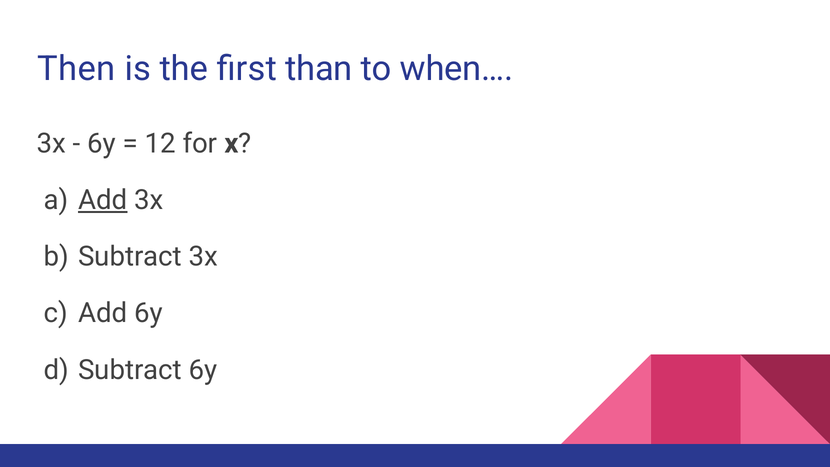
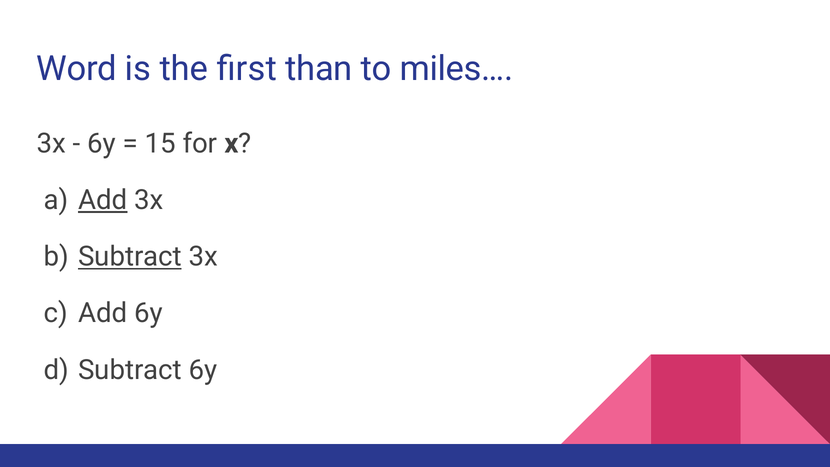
Then: Then -> Word
when…: when… -> miles…
12: 12 -> 15
Subtract at (130, 257) underline: none -> present
